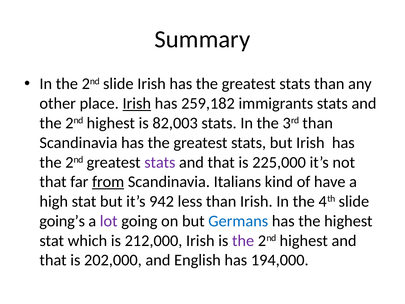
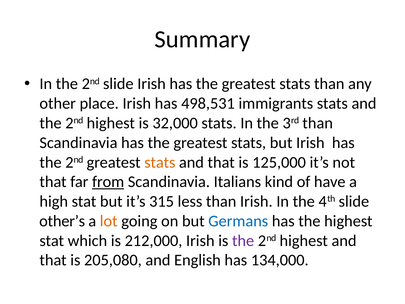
Irish at (137, 103) underline: present -> none
259,182: 259,182 -> 498,531
82,003: 82,003 -> 32,000
stats at (160, 162) colour: purple -> orange
225,000: 225,000 -> 125,000
942: 942 -> 315
going’s: going’s -> other’s
lot colour: purple -> orange
202,000: 202,000 -> 205,080
194,000: 194,000 -> 134,000
